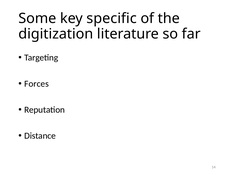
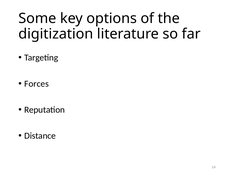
specific: specific -> options
